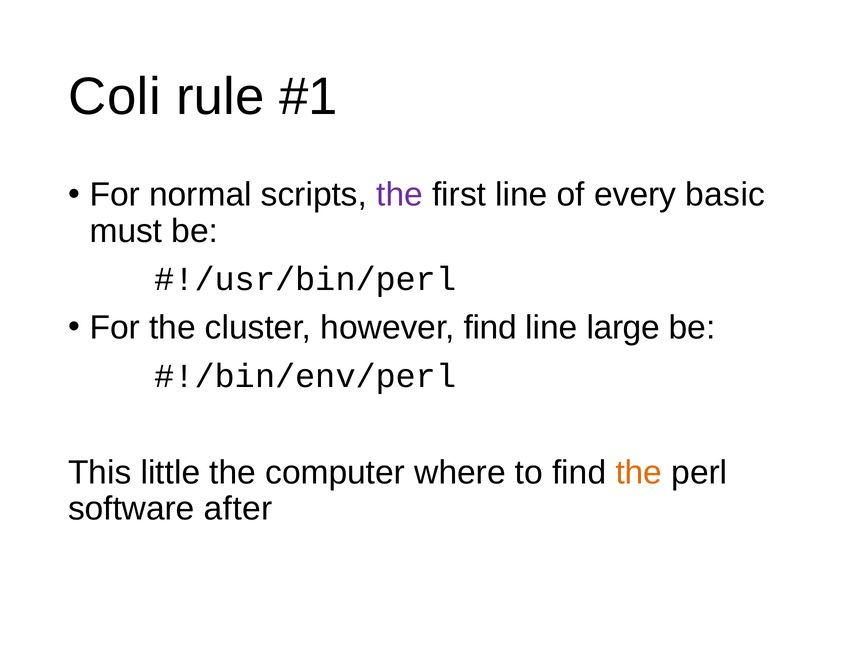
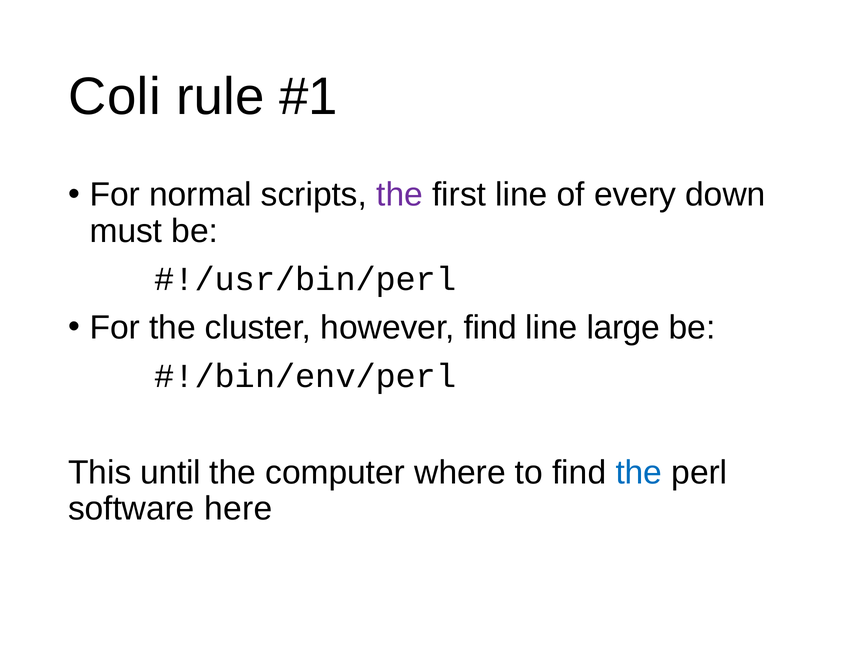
basic: basic -> down
little: little -> until
the at (639, 473) colour: orange -> blue
after: after -> here
